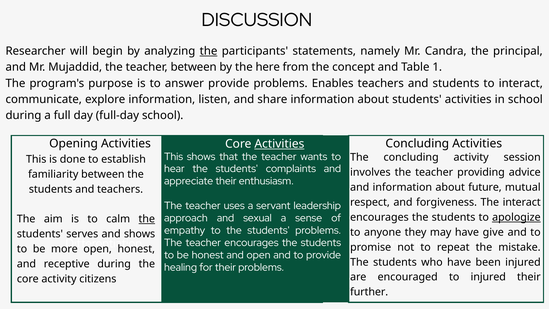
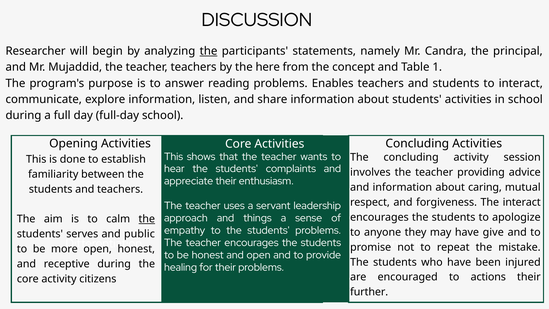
teacher between: between -> teachers
answer provide: provide -> reading
Activities at (279, 144) underline: present -> none
future: future -> caring
sexual: sexual -> things
apologize underline: present -> none
and shows: shows -> public
to injured: injured -> actions
